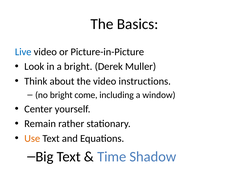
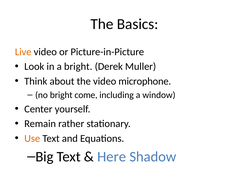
Live colour: blue -> orange
instructions: instructions -> microphone
Time: Time -> Here
